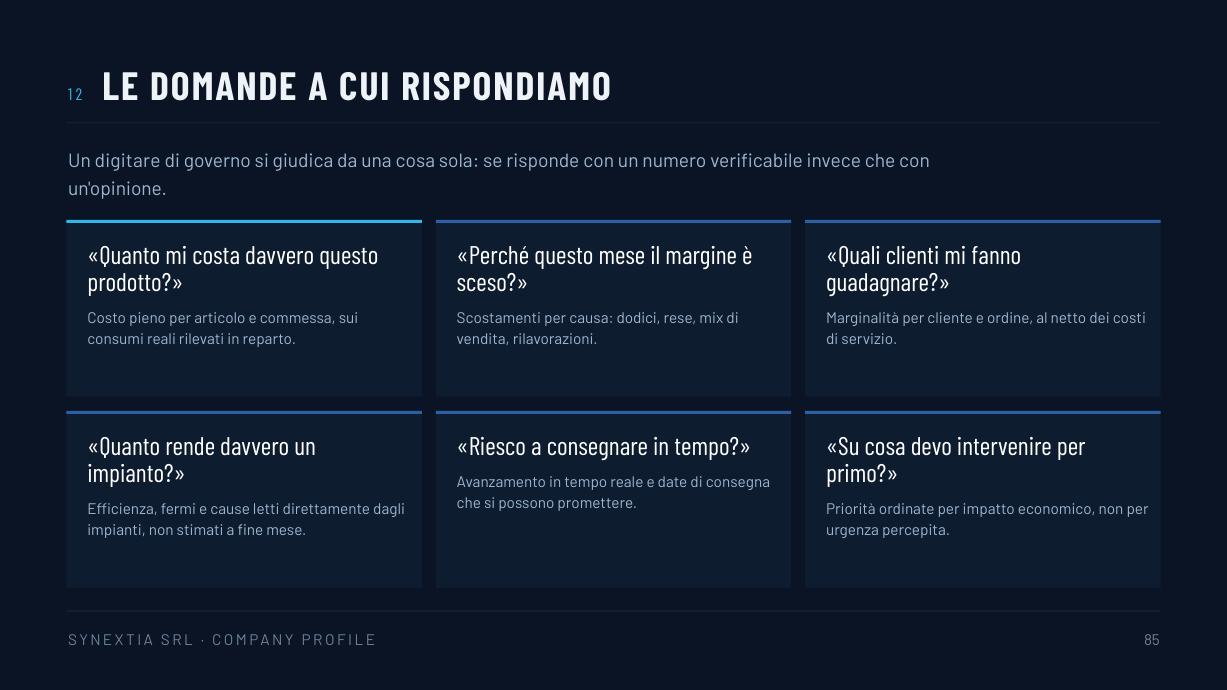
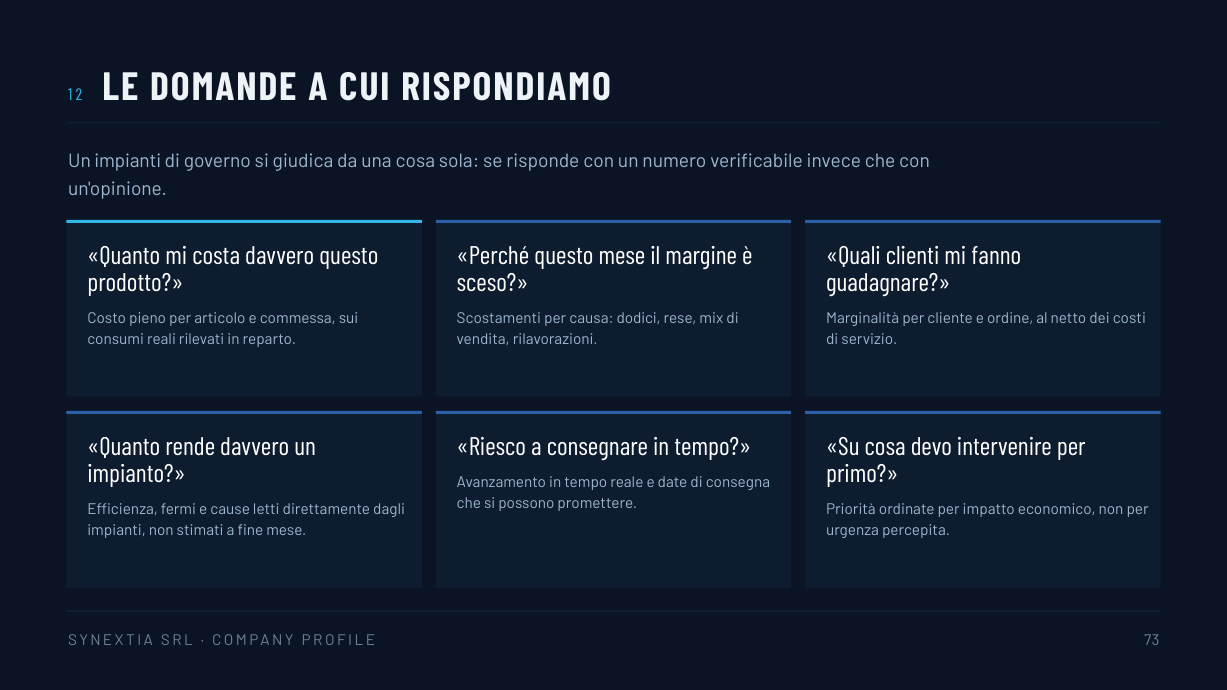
Un digitare: digitare -> impianti
85: 85 -> 73
